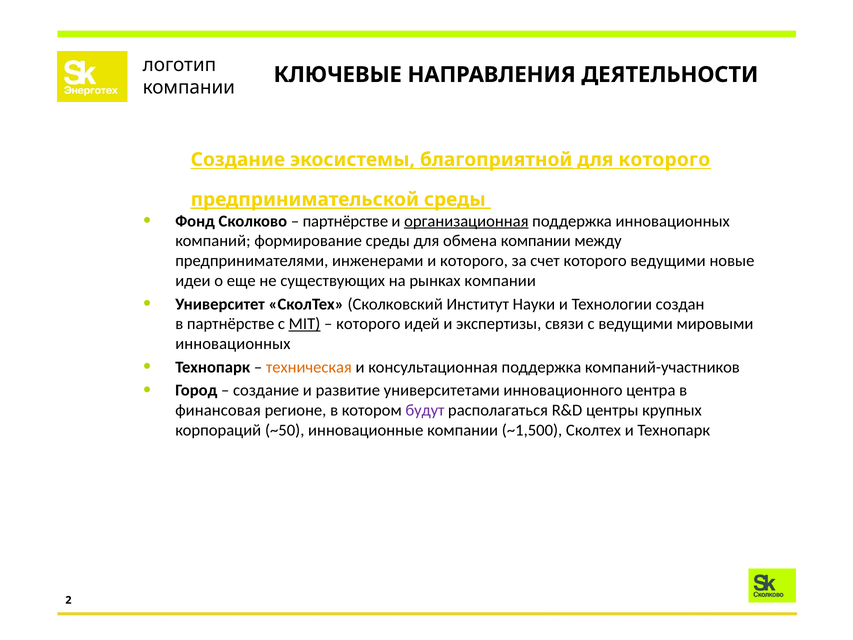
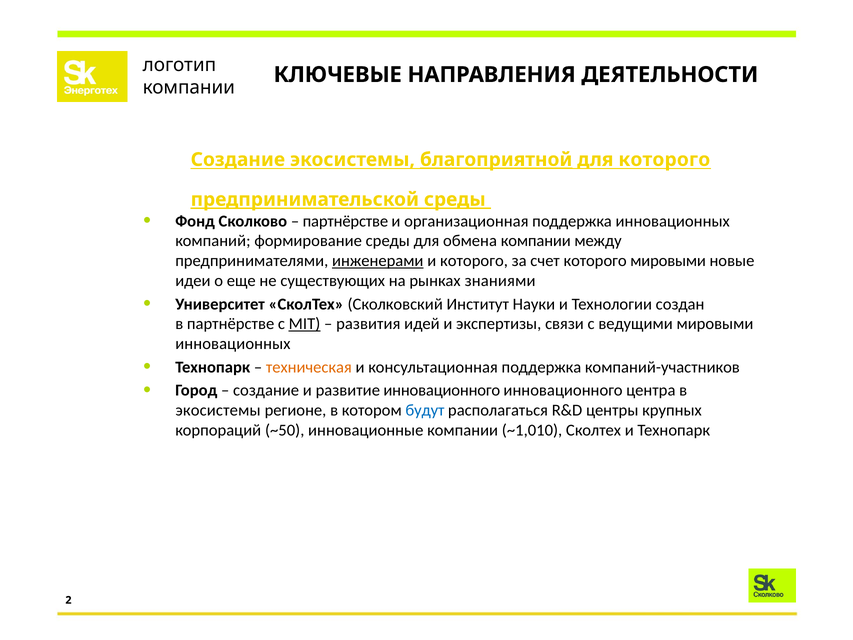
организационная underline: present -> none
инженерами underline: none -> present
которого ведущими: ведущими -> мировыми
рынках компании: компании -> знаниями
которого at (368, 324): которого -> развития
развитие университетами: университетами -> инновационного
финансовая at (218, 410): финансовая -> экосистемы
будут colour: purple -> blue
~1,500: ~1,500 -> ~1,010
